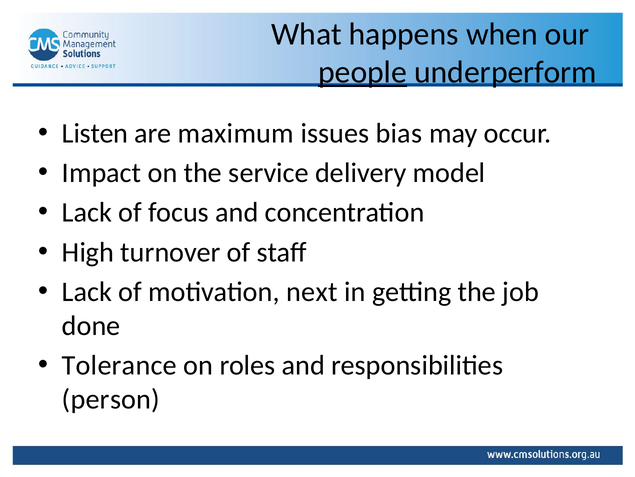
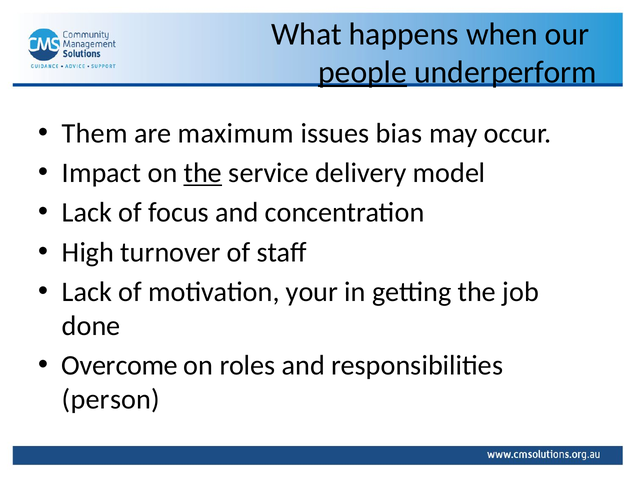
Listen: Listen -> Them
the at (203, 173) underline: none -> present
next: next -> your
Tolerance: Tolerance -> Overcome
